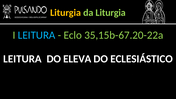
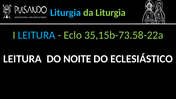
Liturgia at (66, 13) colour: yellow -> light blue
35,15b-67.20-22a: 35,15b-67.20-22a -> 35,15b-73.58-22a
ELEVA: ELEVA -> NOITE
